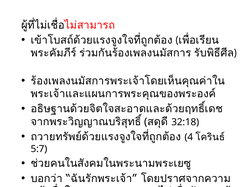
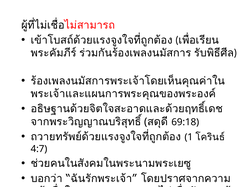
32:18: 32:18 -> 69:18
4: 4 -> 1
5:7: 5:7 -> 4:7
